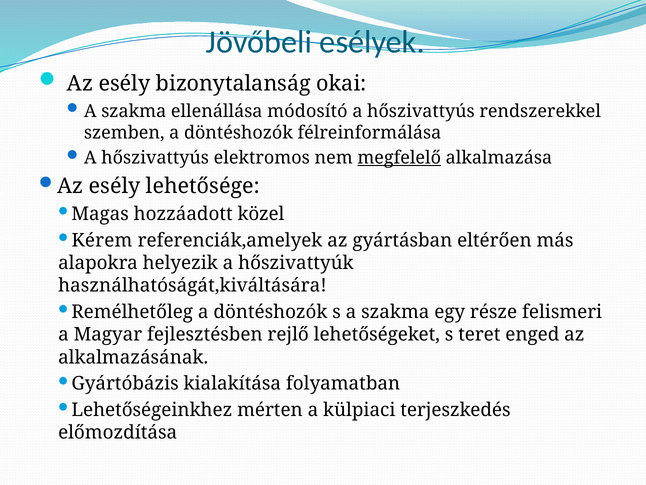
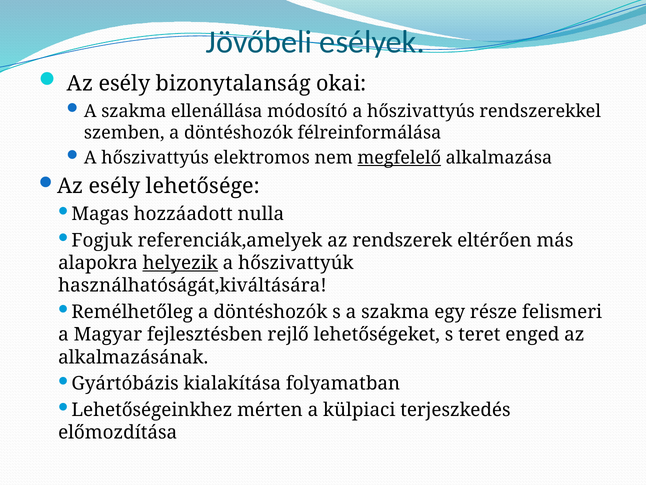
közel: közel -> nulla
Kérem: Kérem -> Fogjuk
gyártásban: gyártásban -> rendszerek
helyezik underline: none -> present
